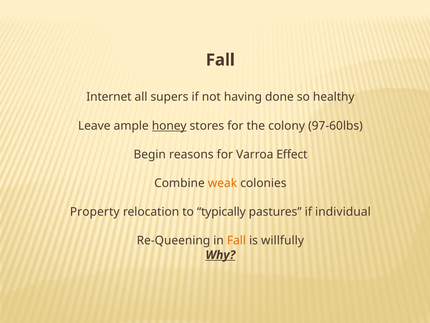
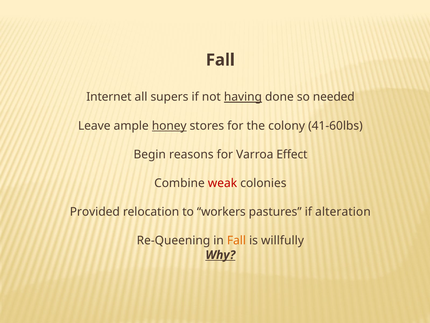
having underline: none -> present
healthy: healthy -> needed
97-60lbs: 97-60lbs -> 41-60lbs
weak colour: orange -> red
Property: Property -> Provided
typically: typically -> workers
individual: individual -> alteration
